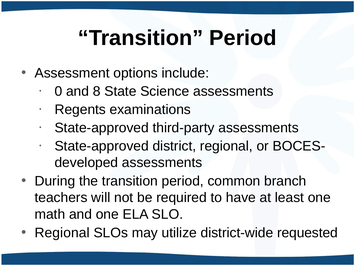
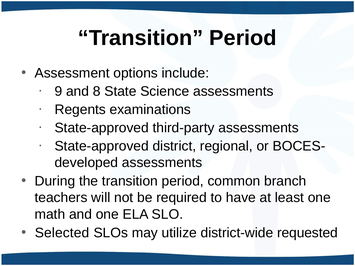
0: 0 -> 9
Regional at (62, 233): Regional -> Selected
